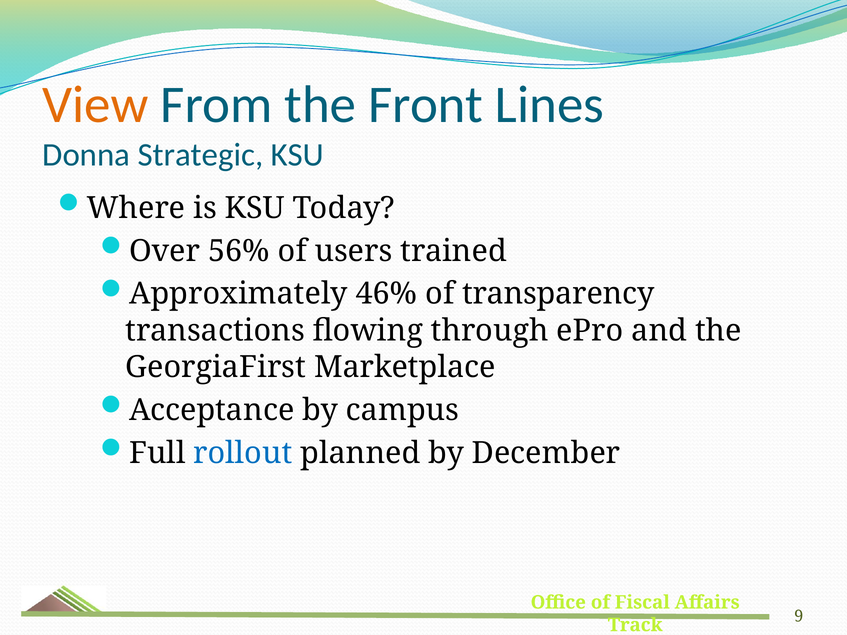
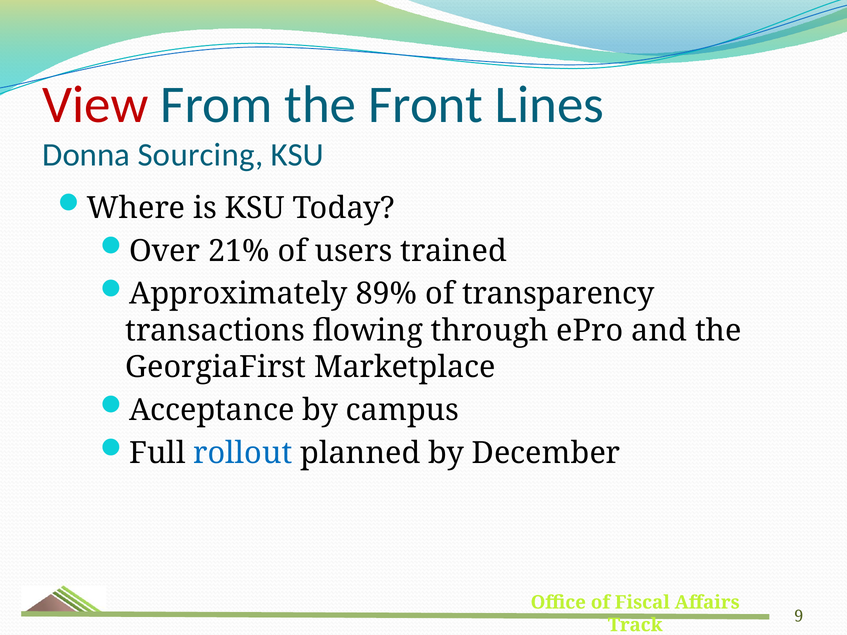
View colour: orange -> red
Strategic: Strategic -> Sourcing
56%: 56% -> 21%
46%: 46% -> 89%
